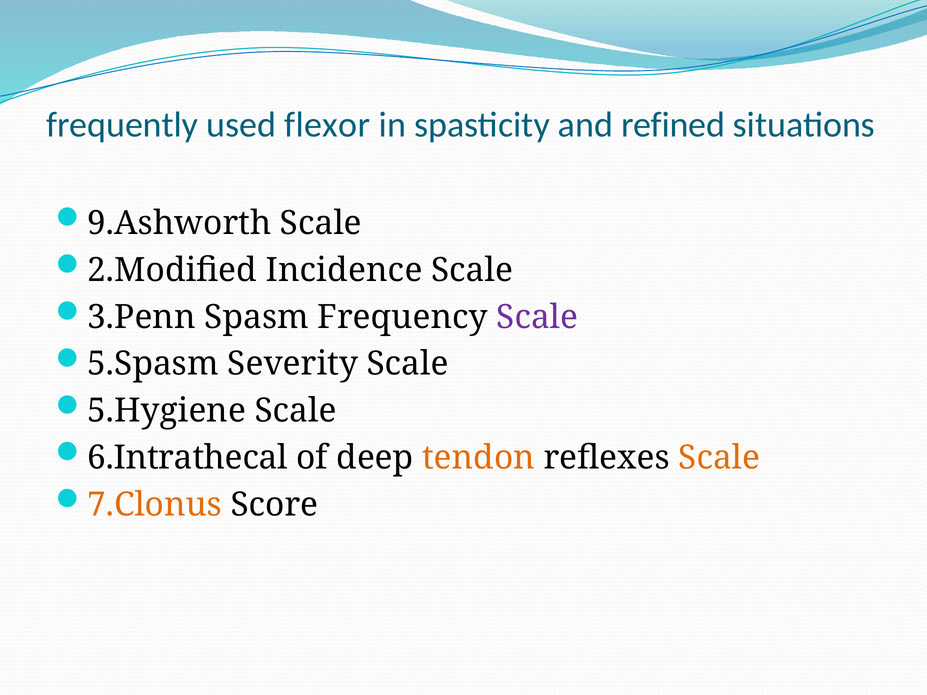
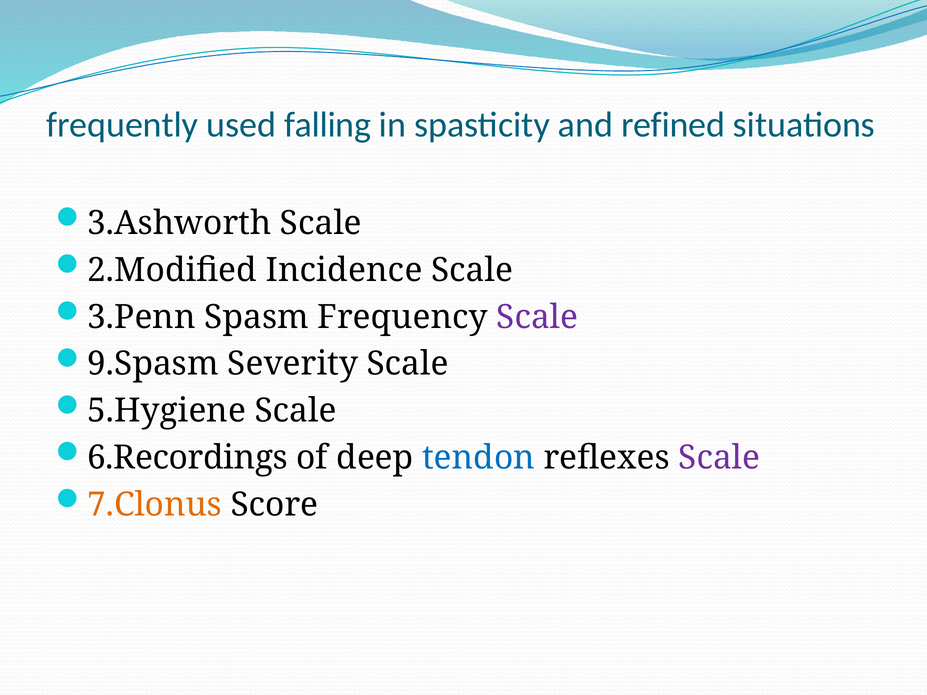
flexor: flexor -> falling
9.Ashworth: 9.Ashworth -> 3.Ashworth
5.Spasm: 5.Spasm -> 9.Spasm
6.Intrathecal: 6.Intrathecal -> 6.Recordings
tendon colour: orange -> blue
Scale at (719, 458) colour: orange -> purple
